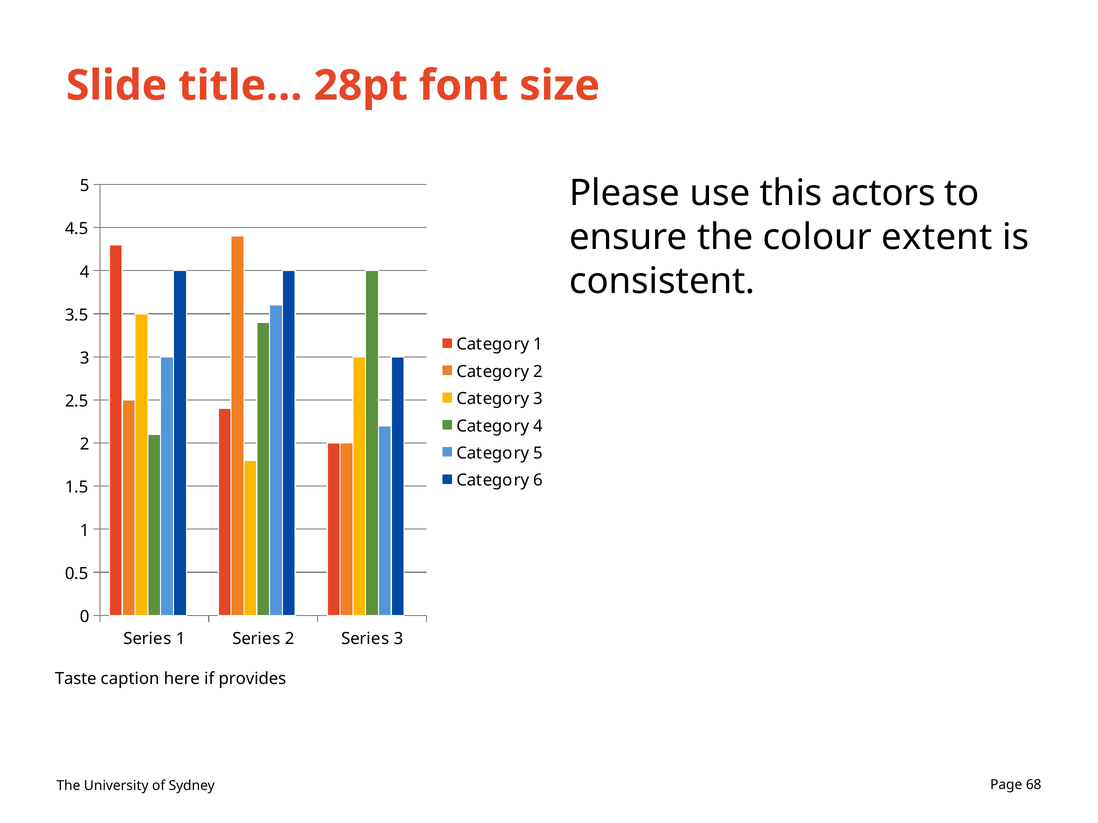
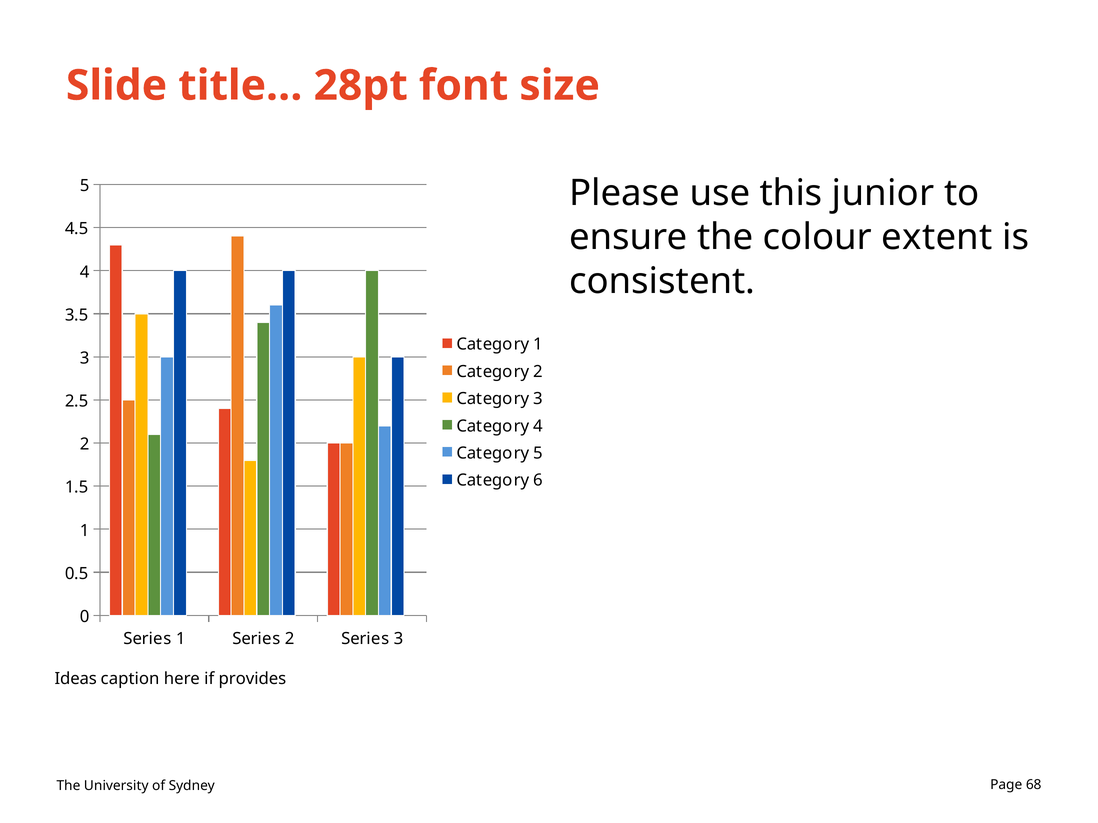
actors: actors -> junior
Taste: Taste -> Ideas
